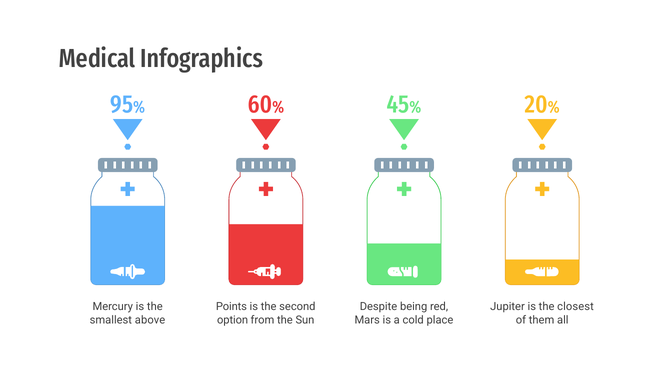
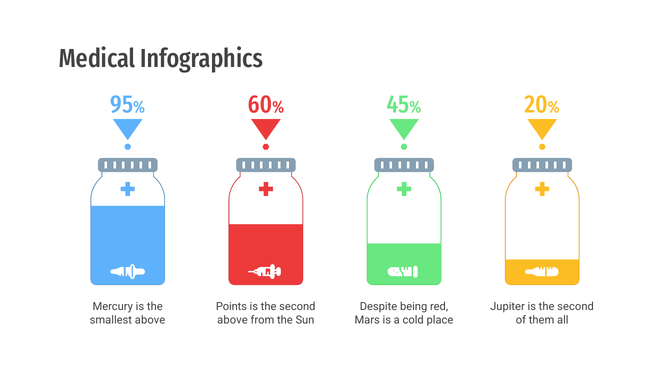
Jupiter is the closest: closest -> second
option at (233, 320): option -> above
